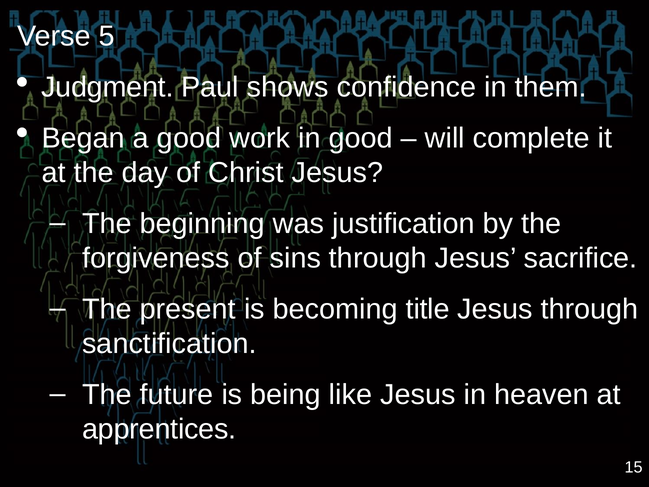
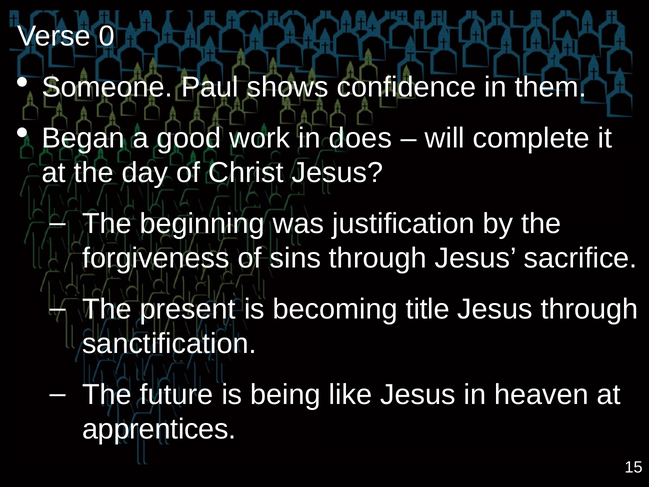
5: 5 -> 0
Judgment: Judgment -> Someone
in good: good -> does
